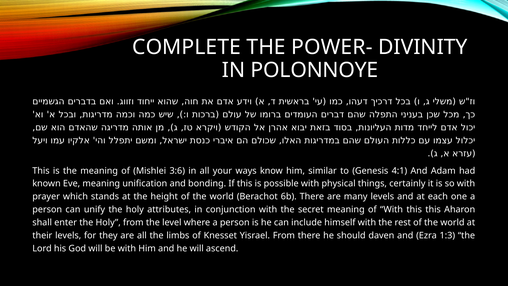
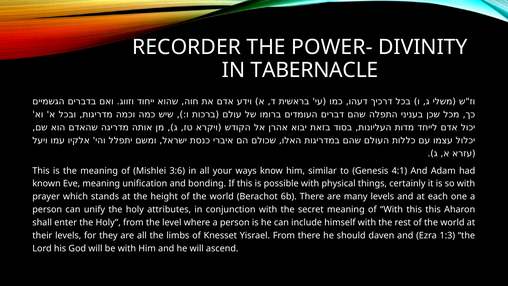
COMPLETE: COMPLETE -> RECORDER
POLONNOYE: POLONNOYE -> TABERNACLE
